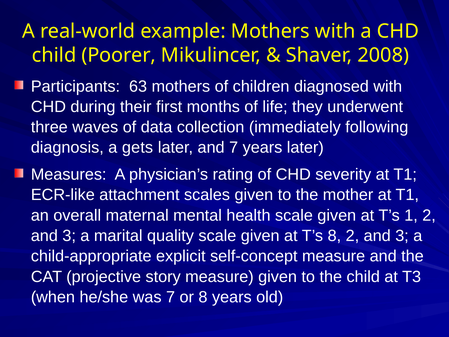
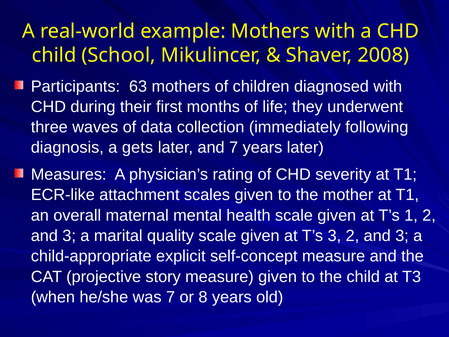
Poorer: Poorer -> School
T’s 8: 8 -> 3
